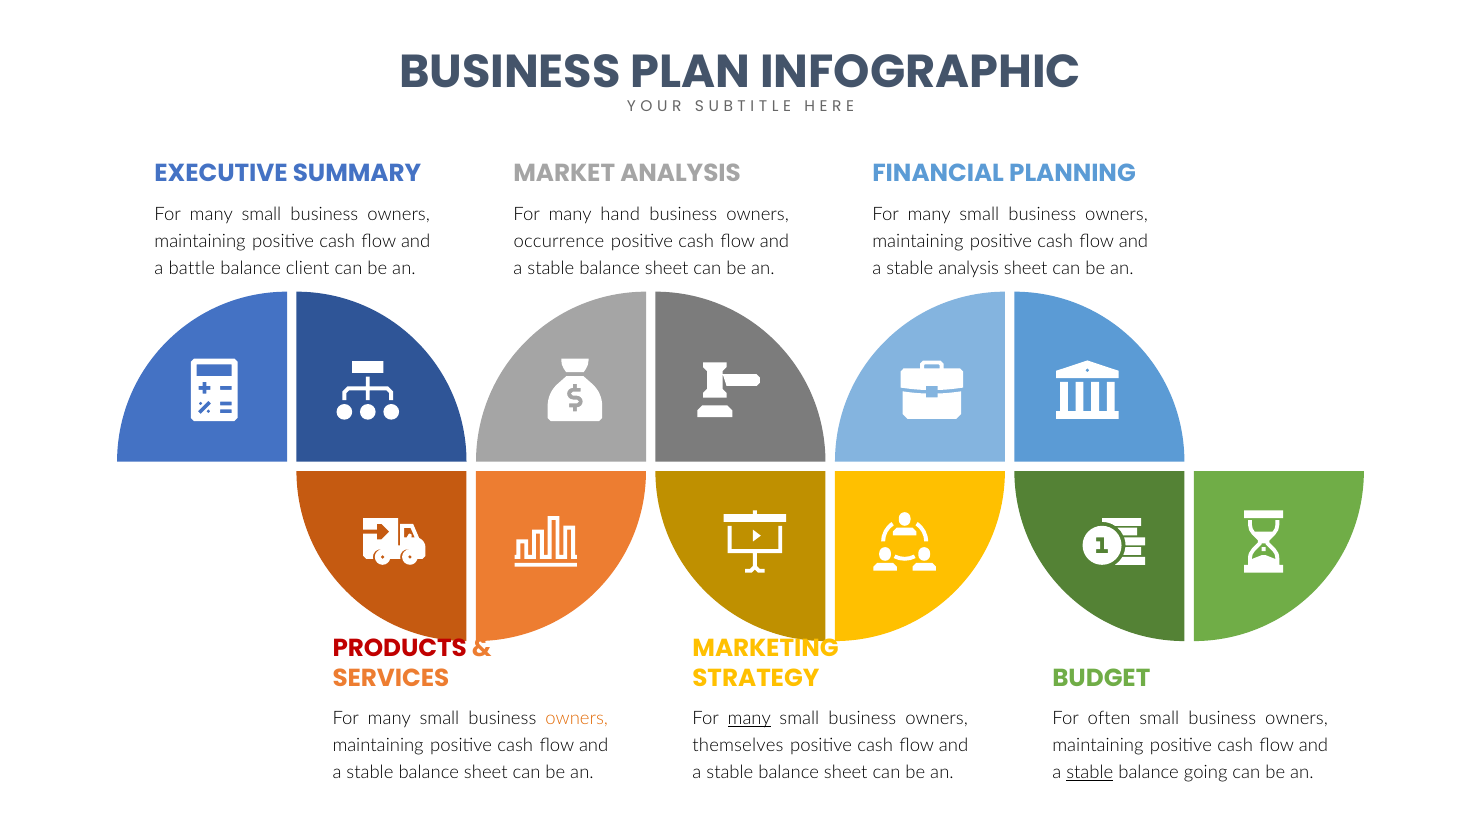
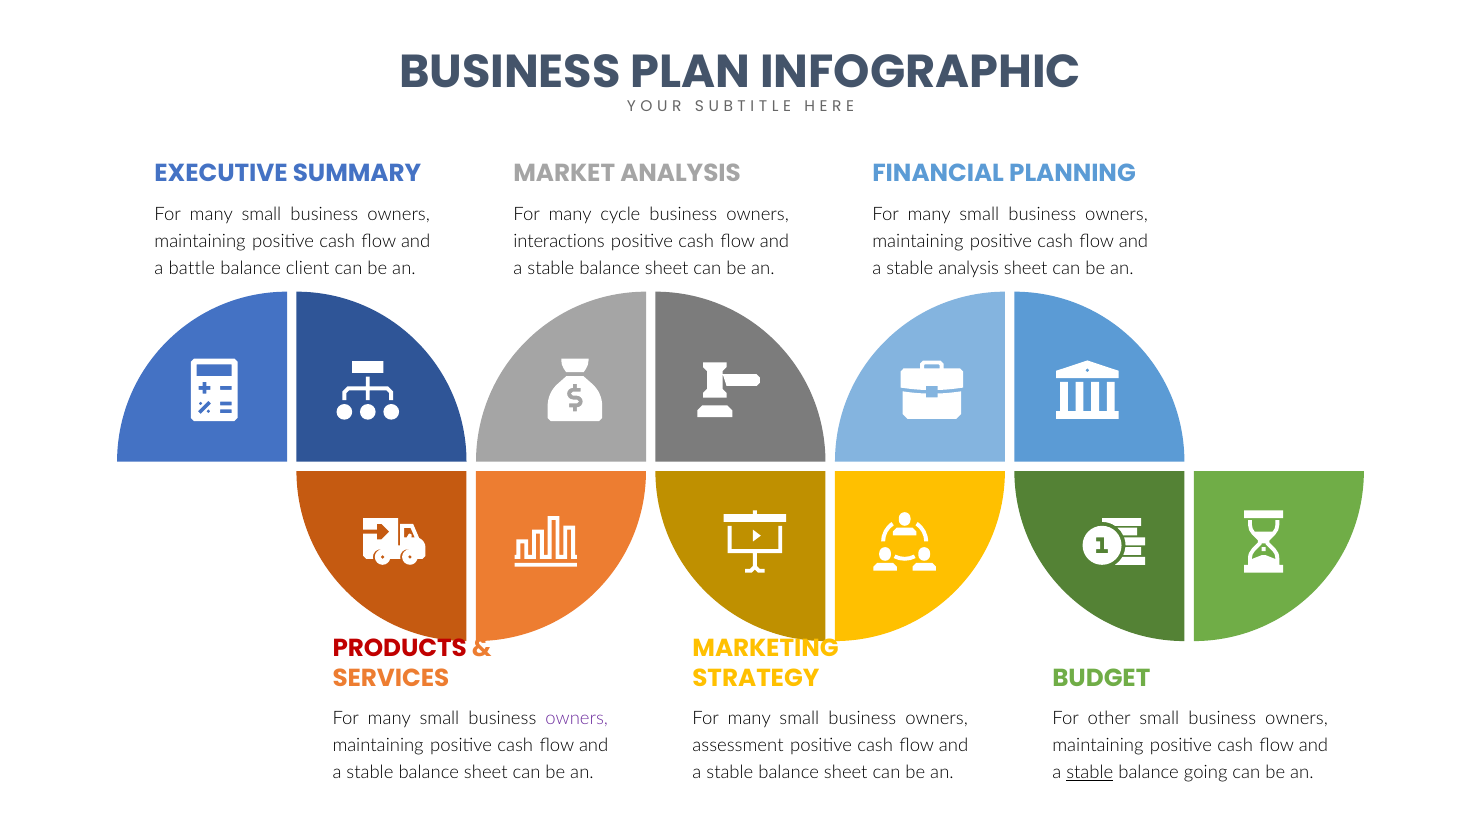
hand: hand -> cycle
occurrence: occurrence -> interactions
owners at (577, 719) colour: orange -> purple
many at (749, 719) underline: present -> none
often: often -> other
themselves: themselves -> assessment
